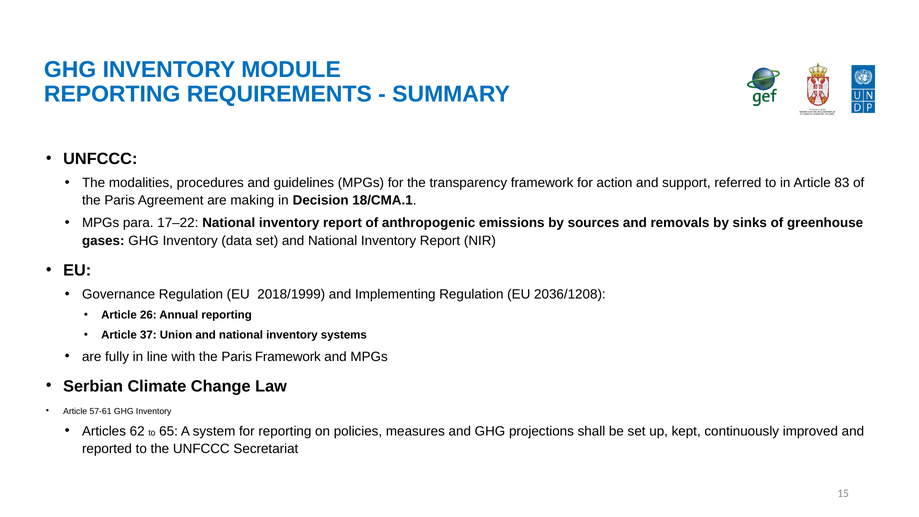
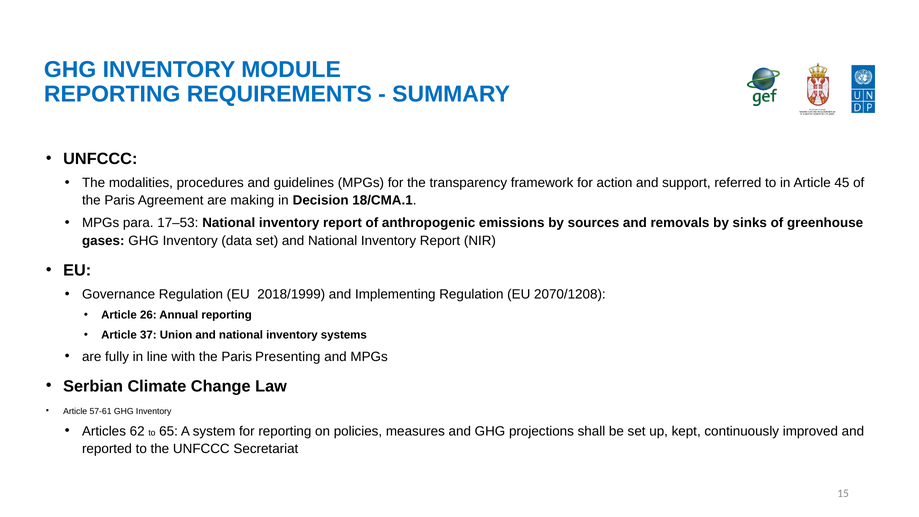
83: 83 -> 45
17–22: 17–22 -> 17–53
2036/1208: 2036/1208 -> 2070/1208
Paris Framework: Framework -> Presenting
